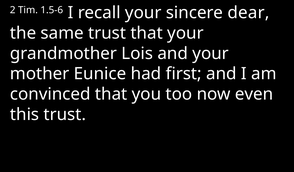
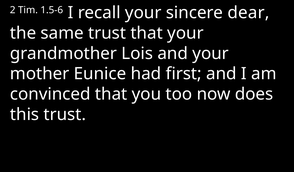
even: even -> does
